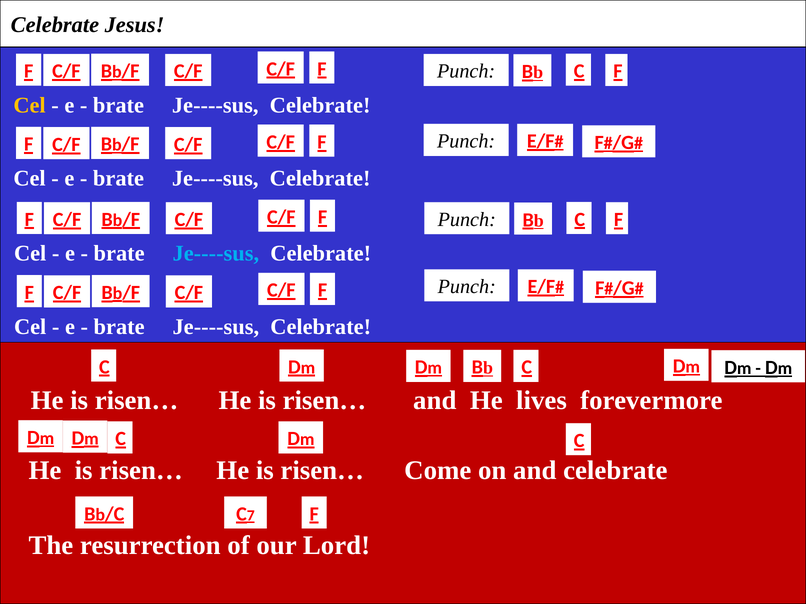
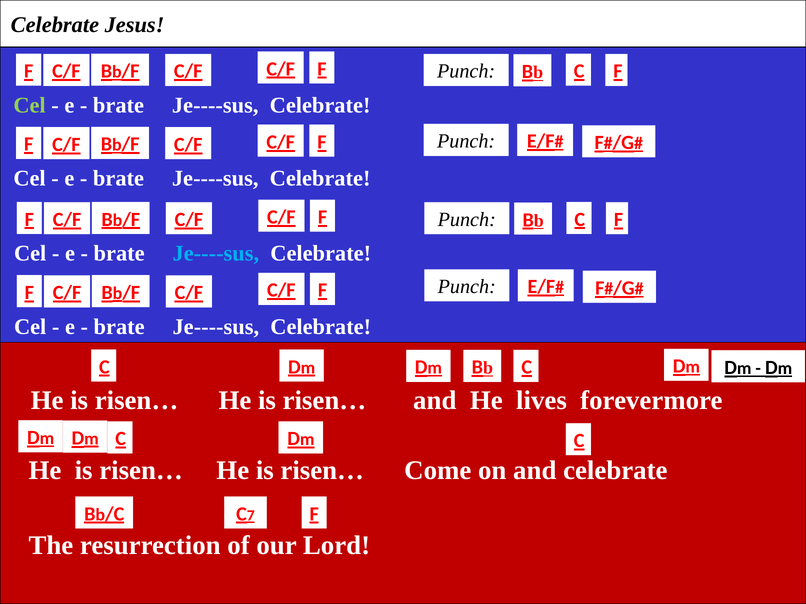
Cel at (30, 105) colour: yellow -> light green
